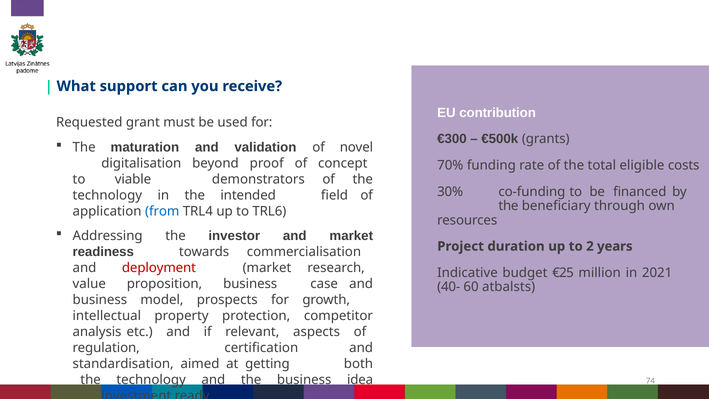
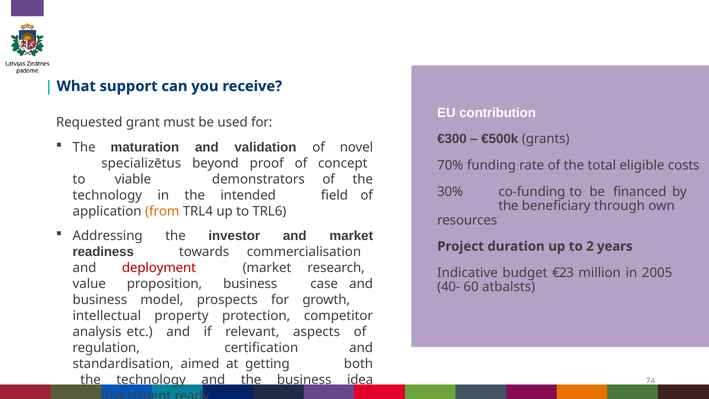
digitalisation: digitalisation -> specializētus
from colour: blue -> orange
5: 5 -> 3
2021: 2021 -> 2005
